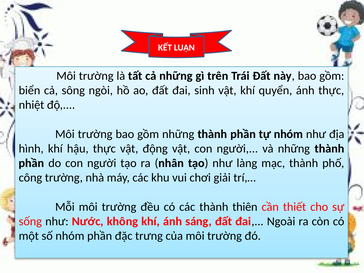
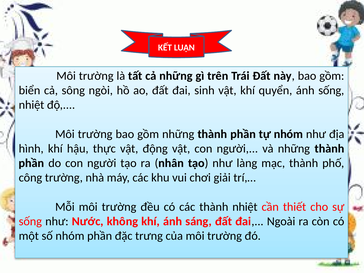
ánh thực: thực -> sống
thành thiên: thiên -> nhiệt
